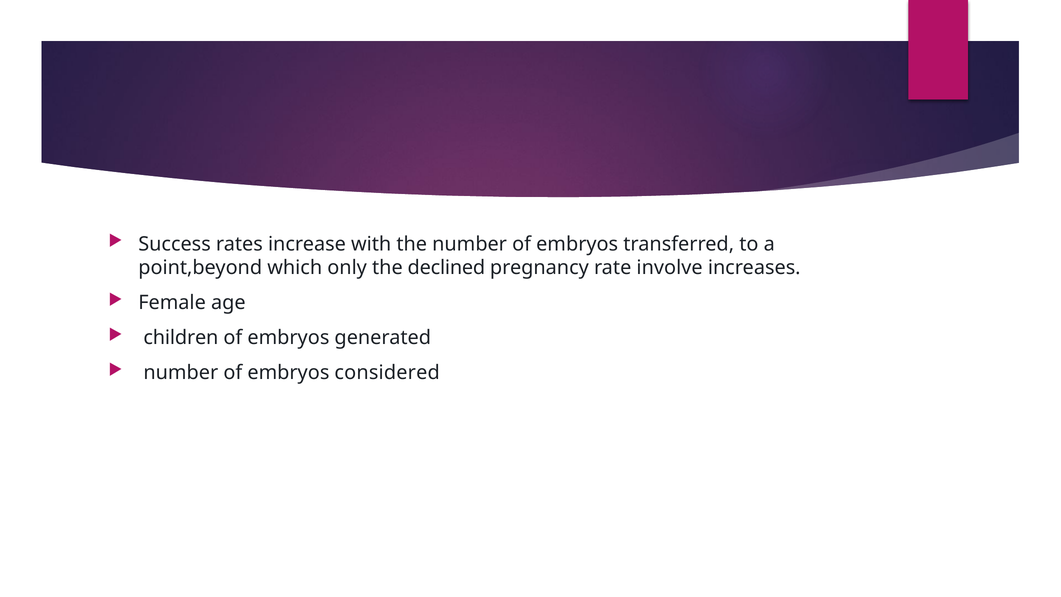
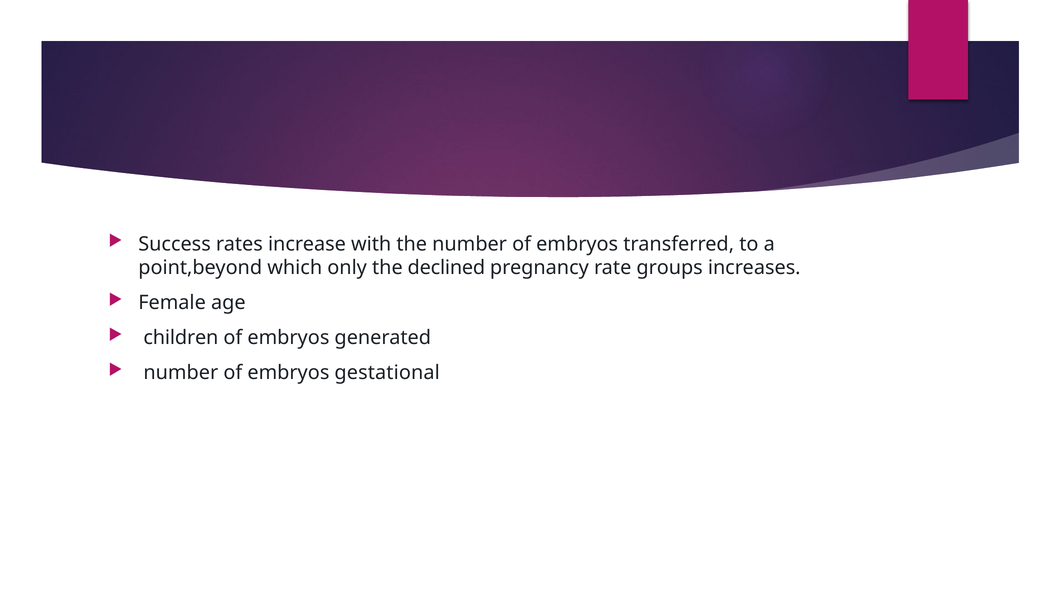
involve: involve -> groups
considered: considered -> gestational
